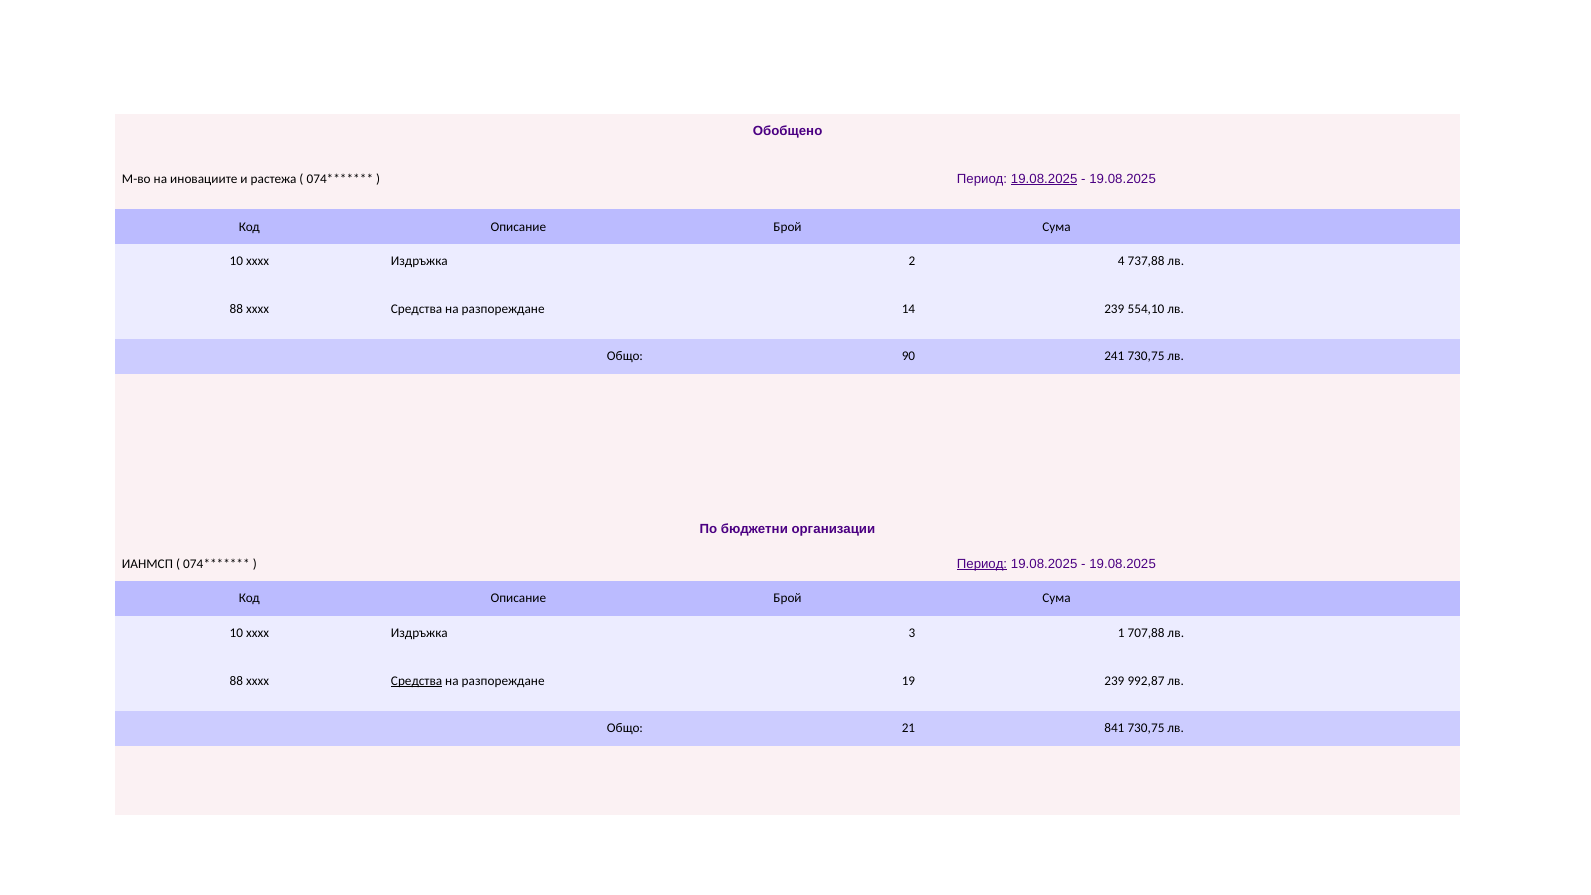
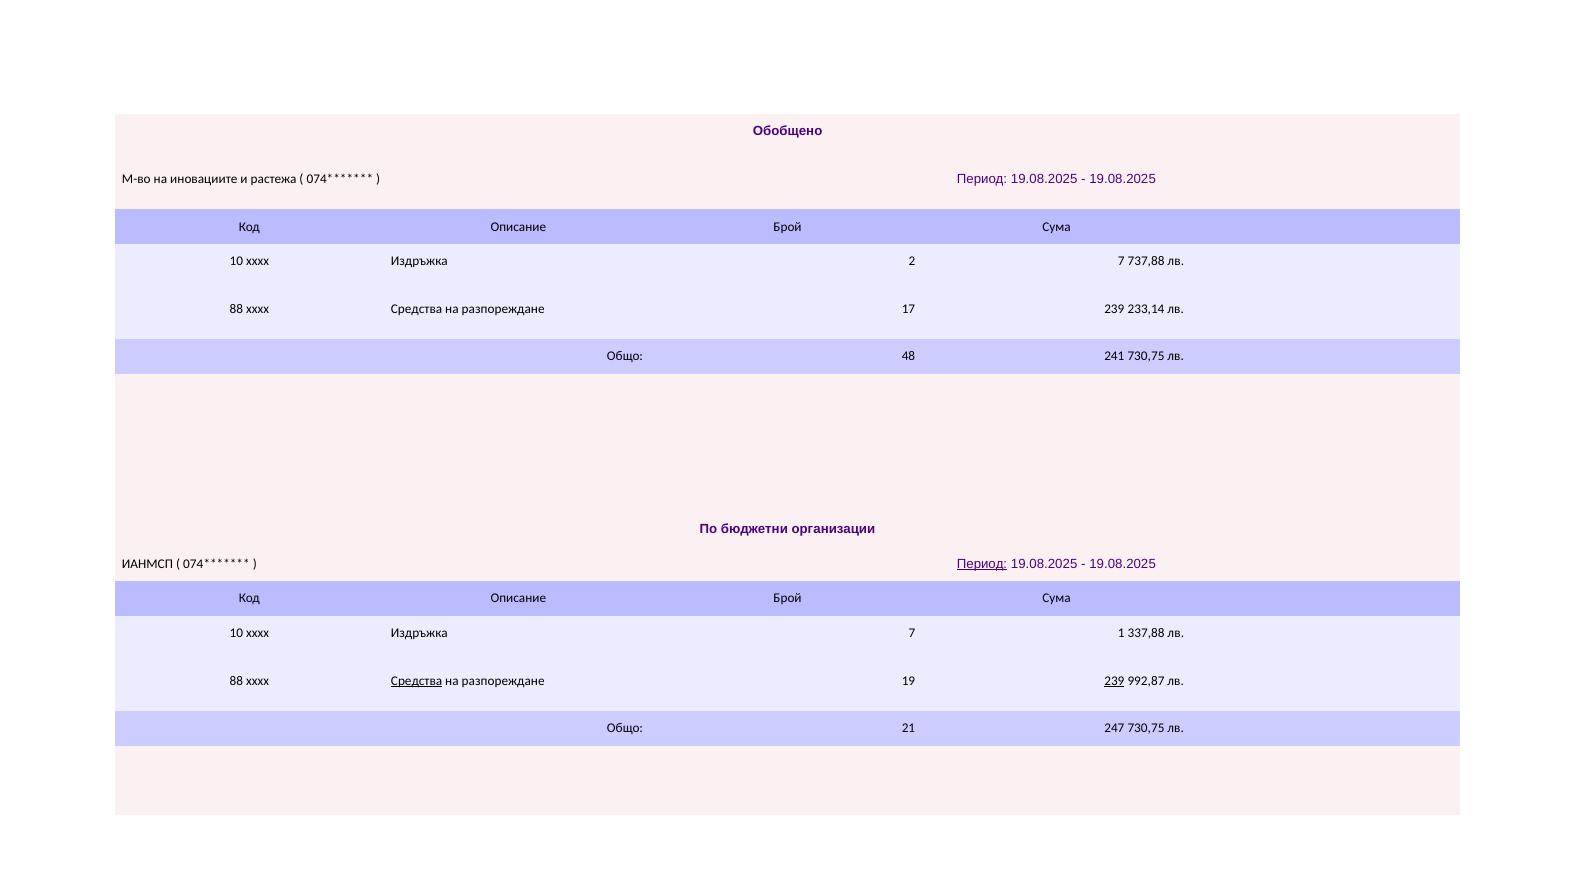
19.08.2025 at (1044, 179) underline: present -> none
2 4: 4 -> 7
14: 14 -> 17
554,10: 554,10 -> 233,14
90: 90 -> 48
Издръжка 3: 3 -> 7
707,88: 707,88 -> 337,88
239 at (1114, 681) underline: none -> present
841: 841 -> 247
